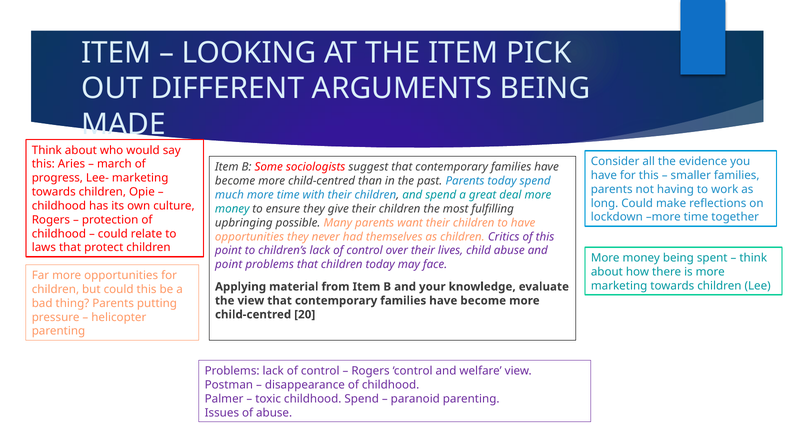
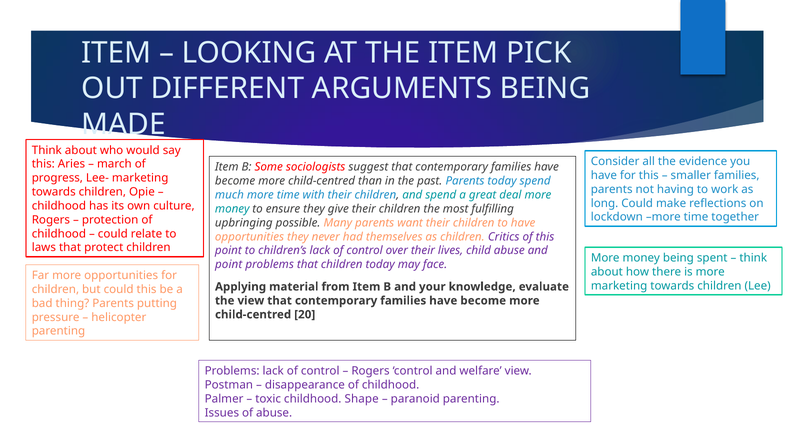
childhood Spend: Spend -> Shape
